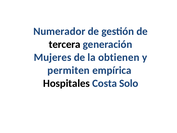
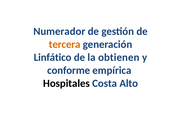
tercera colour: black -> orange
Mujeres: Mujeres -> Linfático
permiten: permiten -> conforme
Solo: Solo -> Alto
